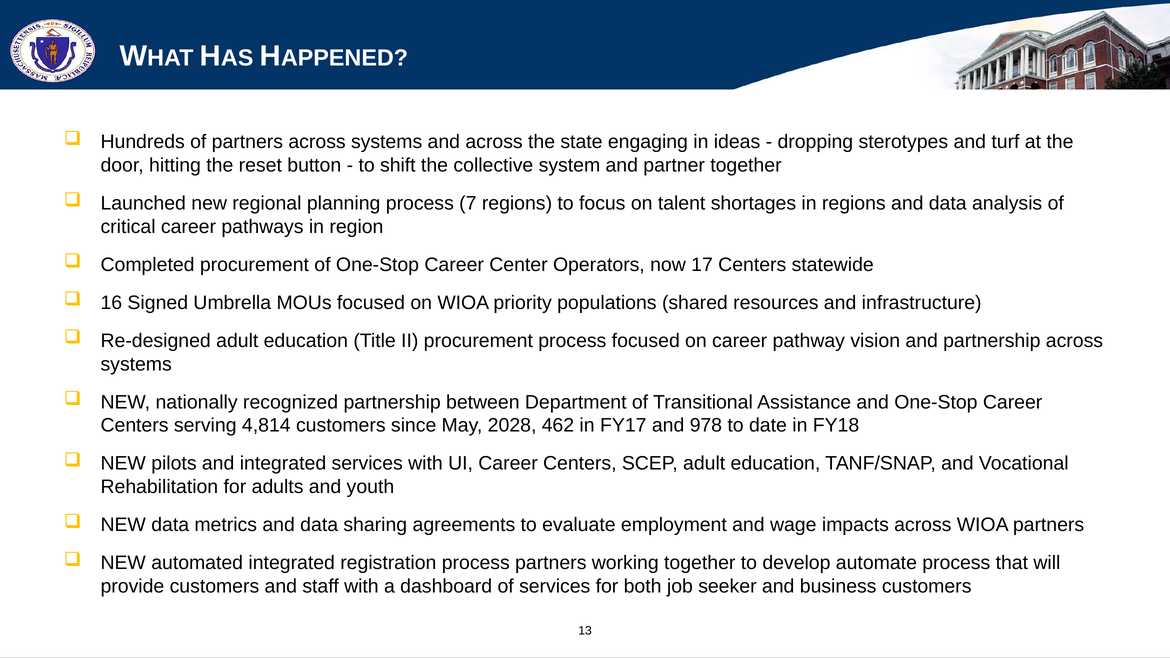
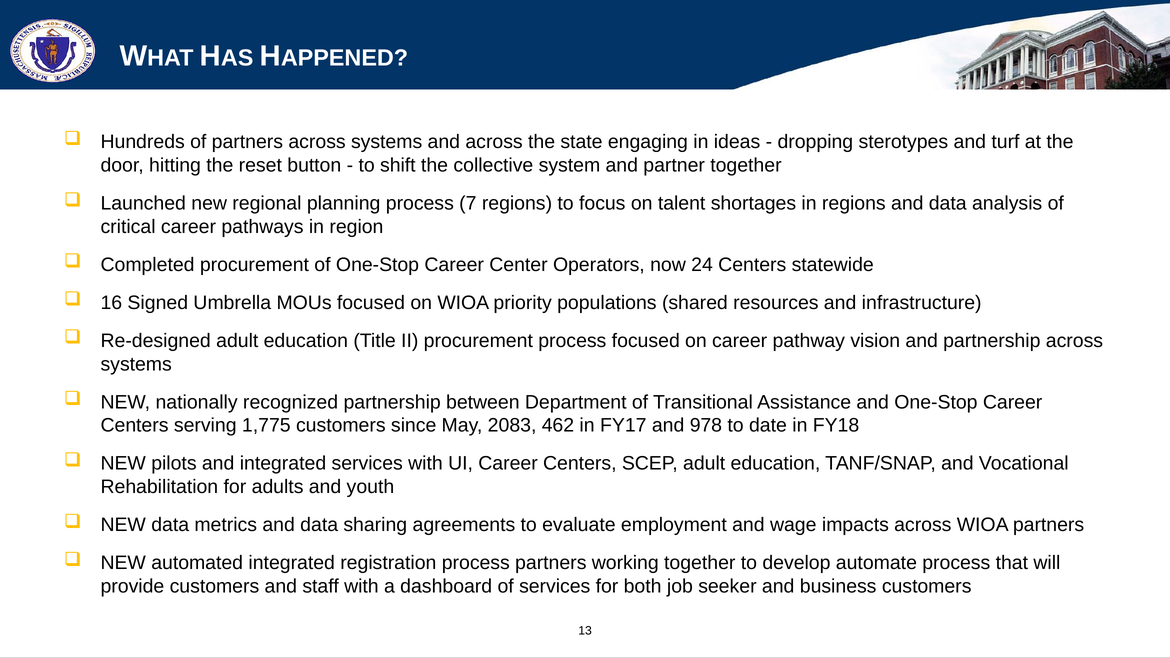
17: 17 -> 24
4,814: 4,814 -> 1,775
2028: 2028 -> 2083
